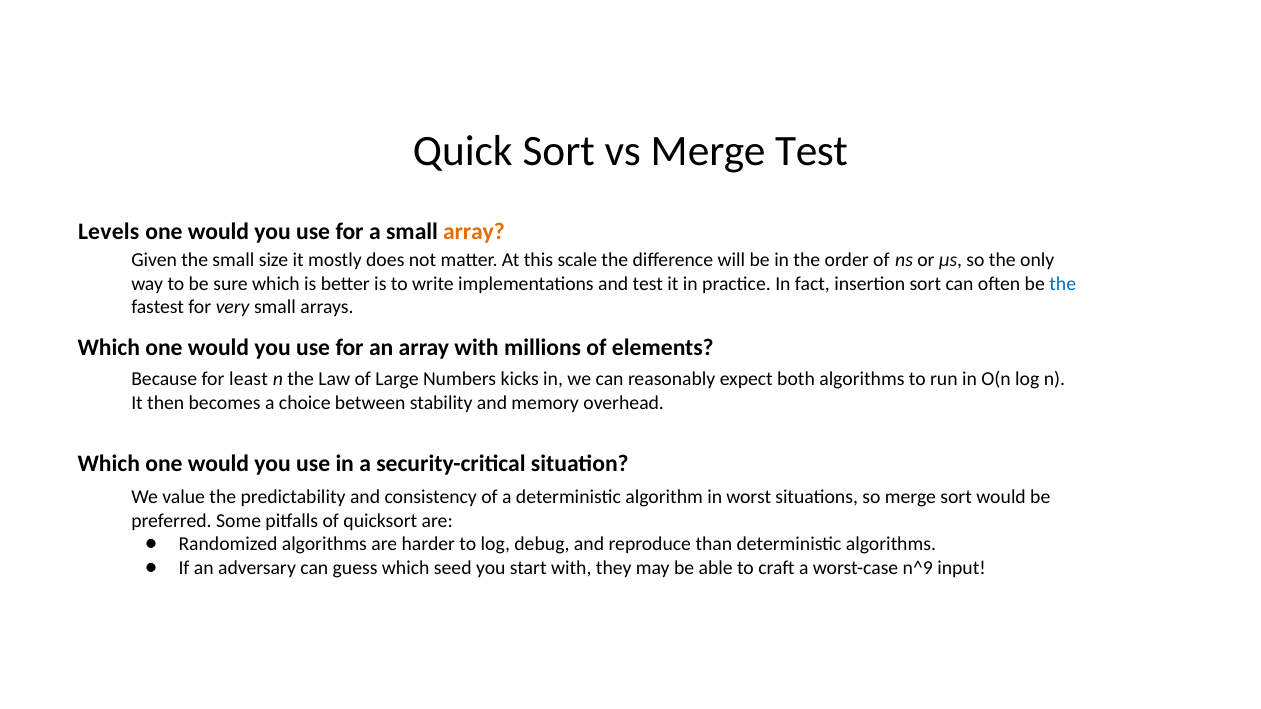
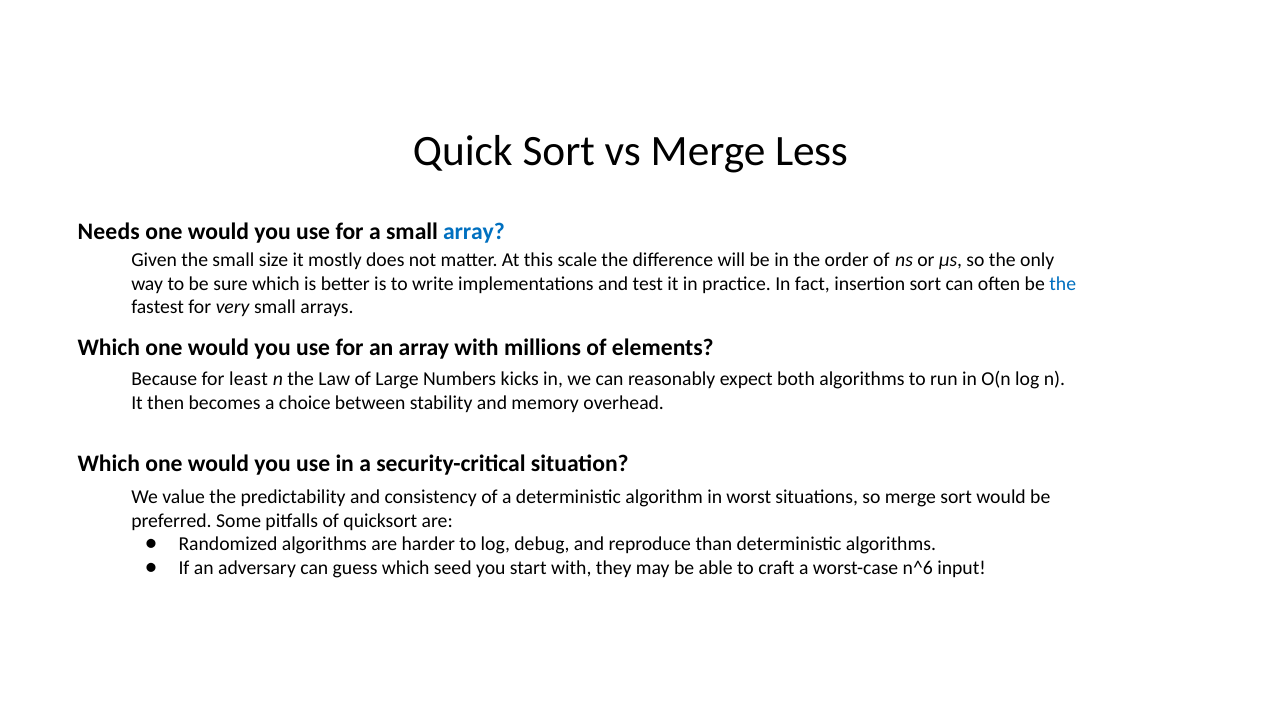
Merge Test: Test -> Less
Levels: Levels -> Needs
array at (474, 232) colour: orange -> blue
n^9: n^9 -> n^6
